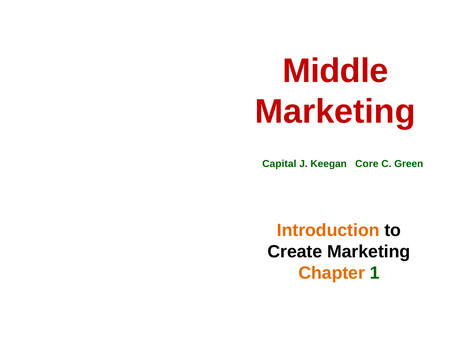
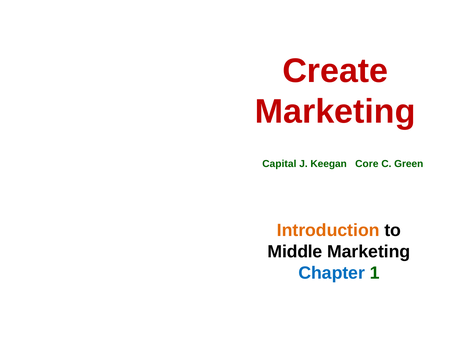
Middle: Middle -> Create
Create: Create -> Middle
Chapter colour: orange -> blue
